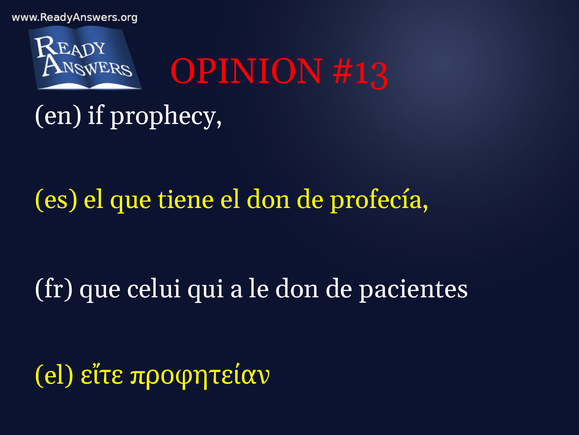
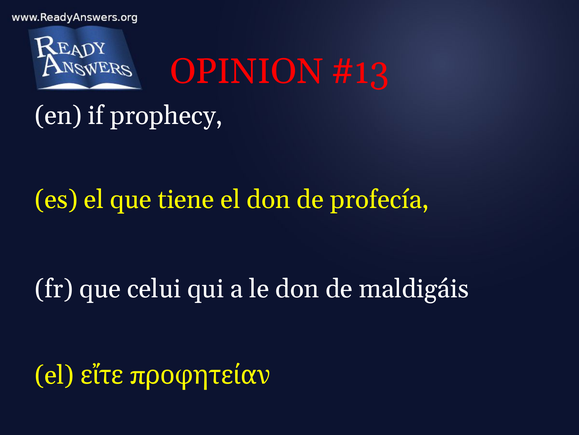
pacientes: pacientes -> maldigáis
